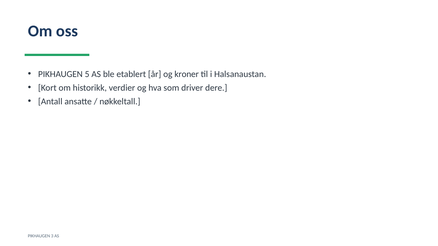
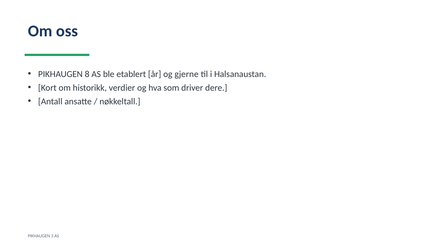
5: 5 -> 8
kroner: kroner -> gjerne
